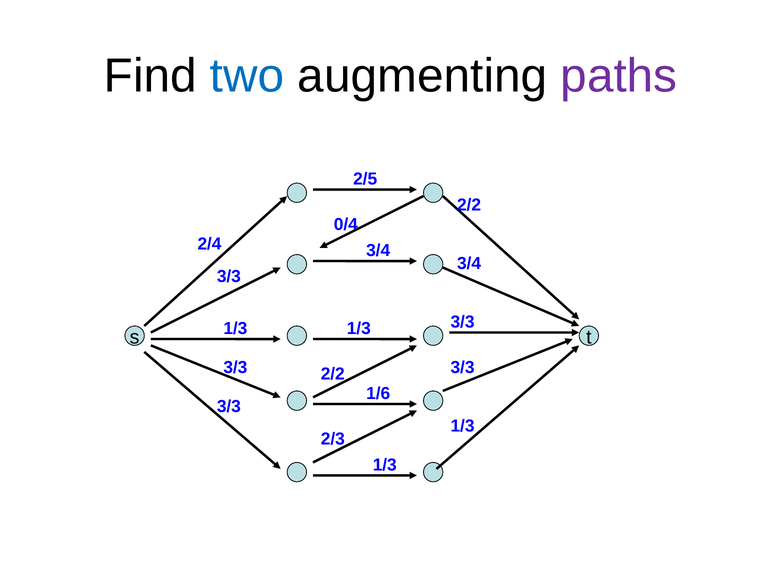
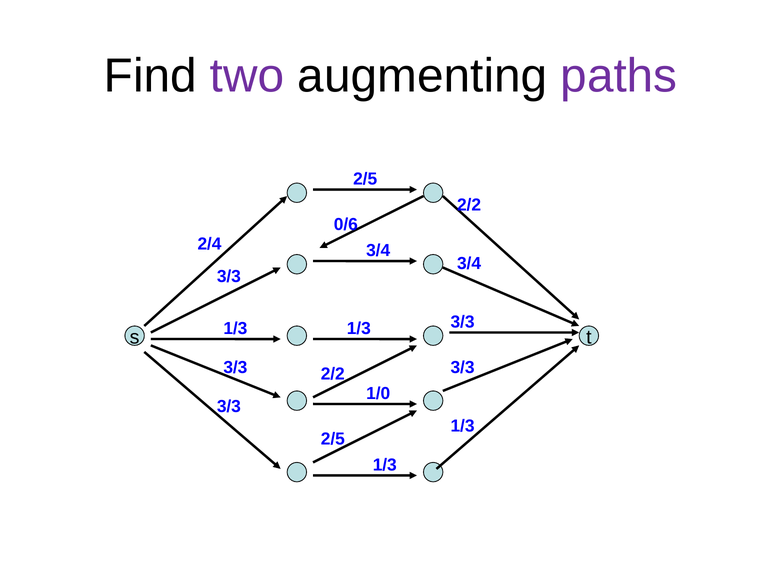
two colour: blue -> purple
0/4: 0/4 -> 0/6
1/6: 1/6 -> 1/0
2/3 at (333, 439): 2/3 -> 2/5
